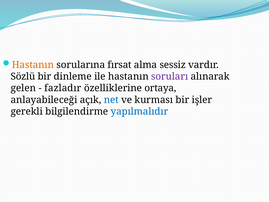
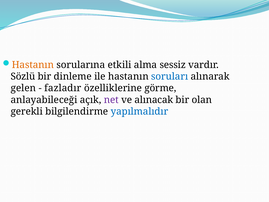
fırsat: fırsat -> etkili
soruları colour: purple -> blue
ortaya: ortaya -> görme
net colour: blue -> purple
kurması: kurması -> alınacak
işler: işler -> olan
